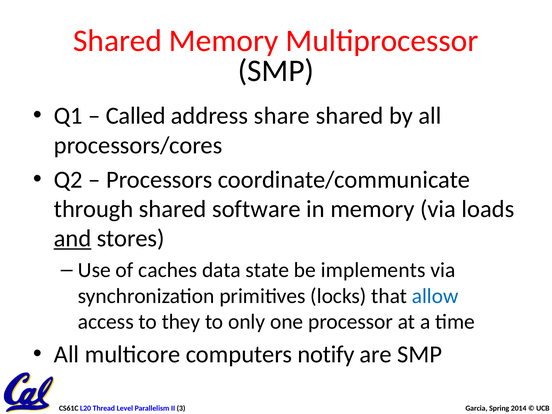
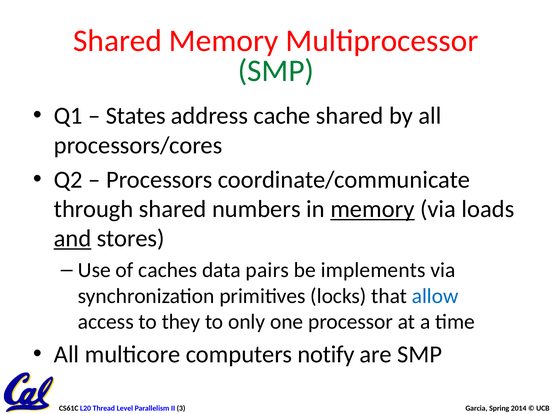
SMP at (276, 71) colour: black -> green
Called: Called -> States
share: share -> cache
software: software -> numbers
memory at (372, 209) underline: none -> present
state: state -> pairs
